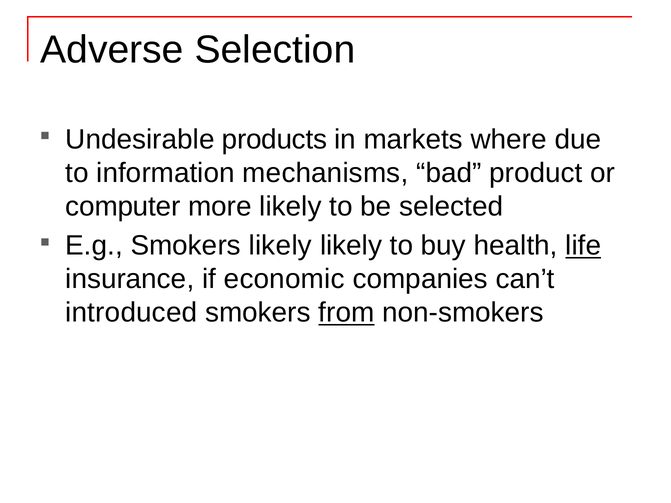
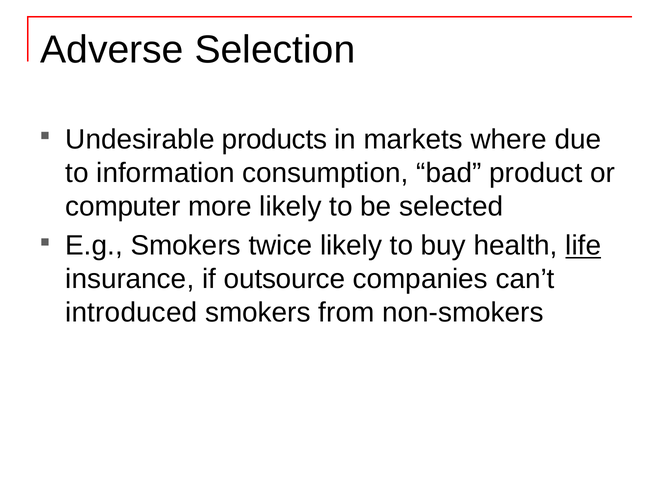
mechanisms: mechanisms -> consumption
Smokers likely: likely -> twice
economic: economic -> outsource
from underline: present -> none
